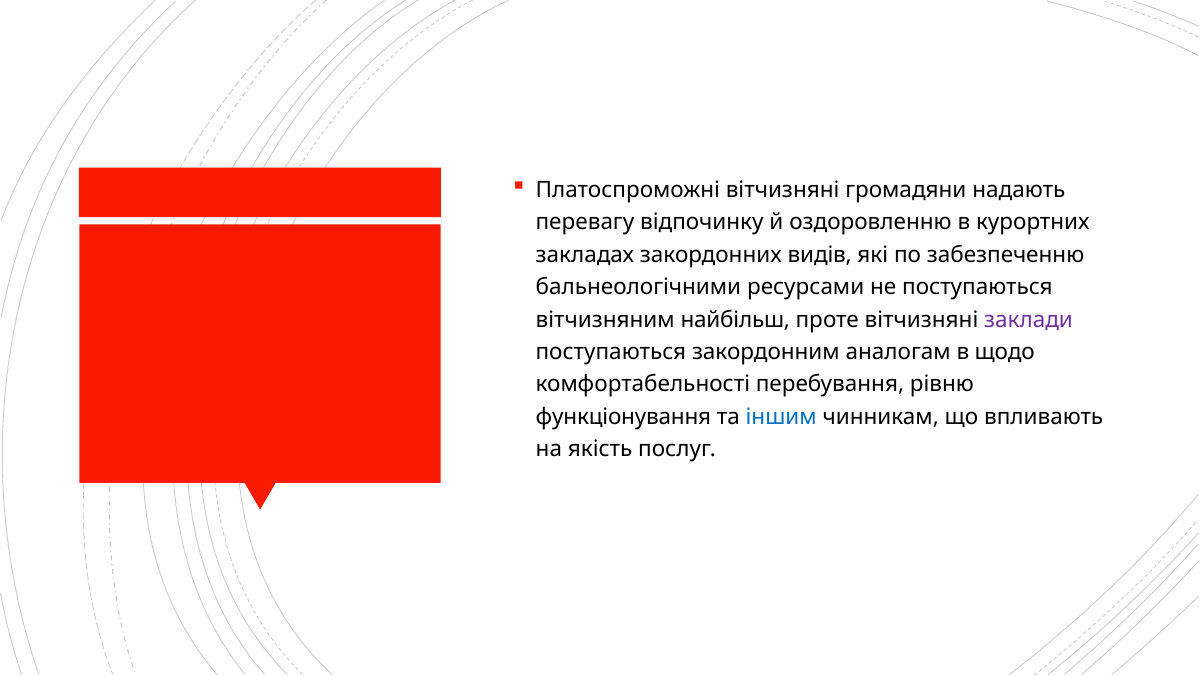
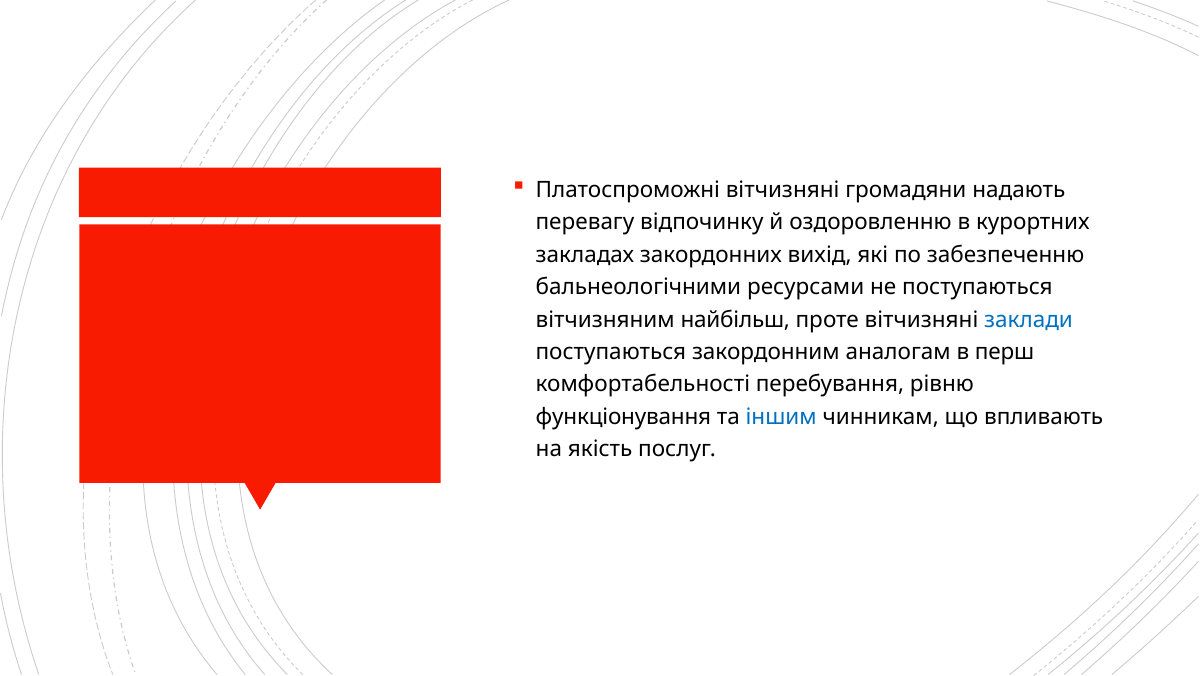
видів: видів -> вихід
заклади colour: purple -> blue
щодо: щодо -> перш
